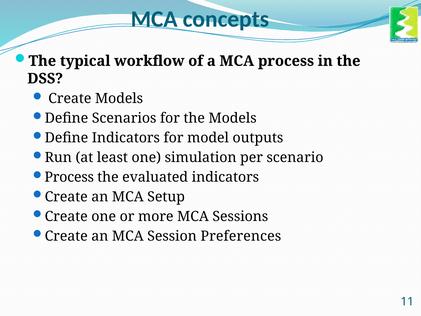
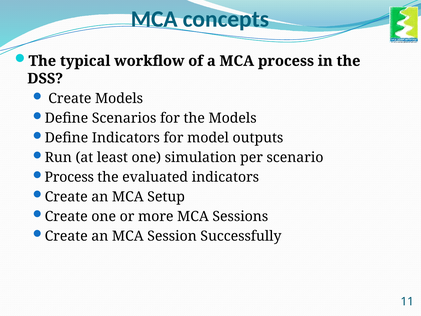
Preferences: Preferences -> Successfully
